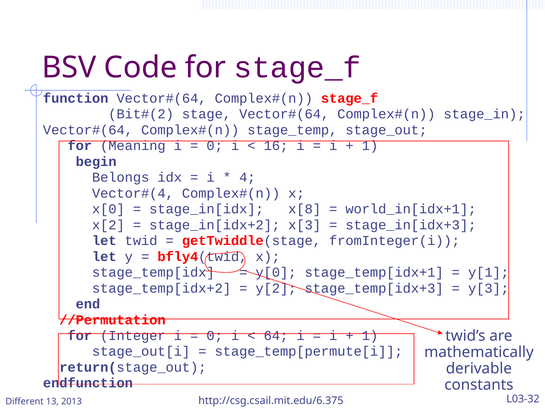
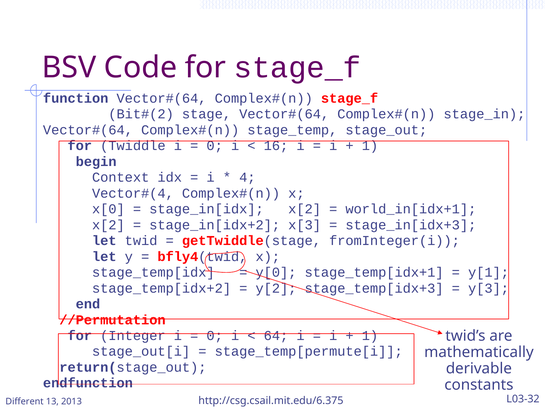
Meaning: Meaning -> Twiddle
Belongs: Belongs -> Context
stage_in[idx x[8: x[8 -> x[2
